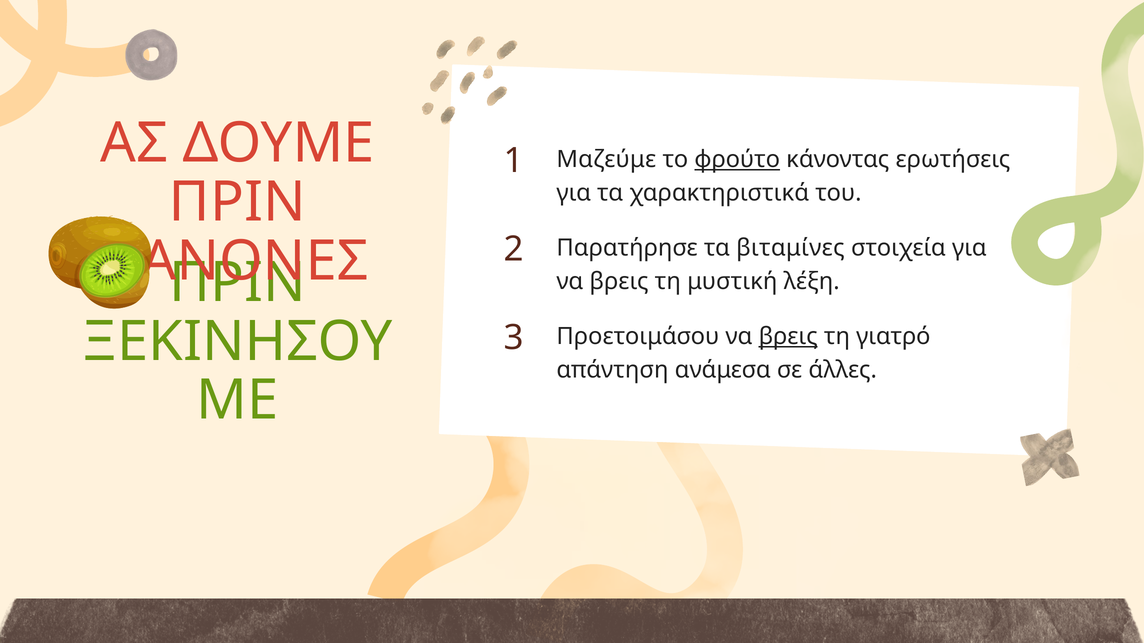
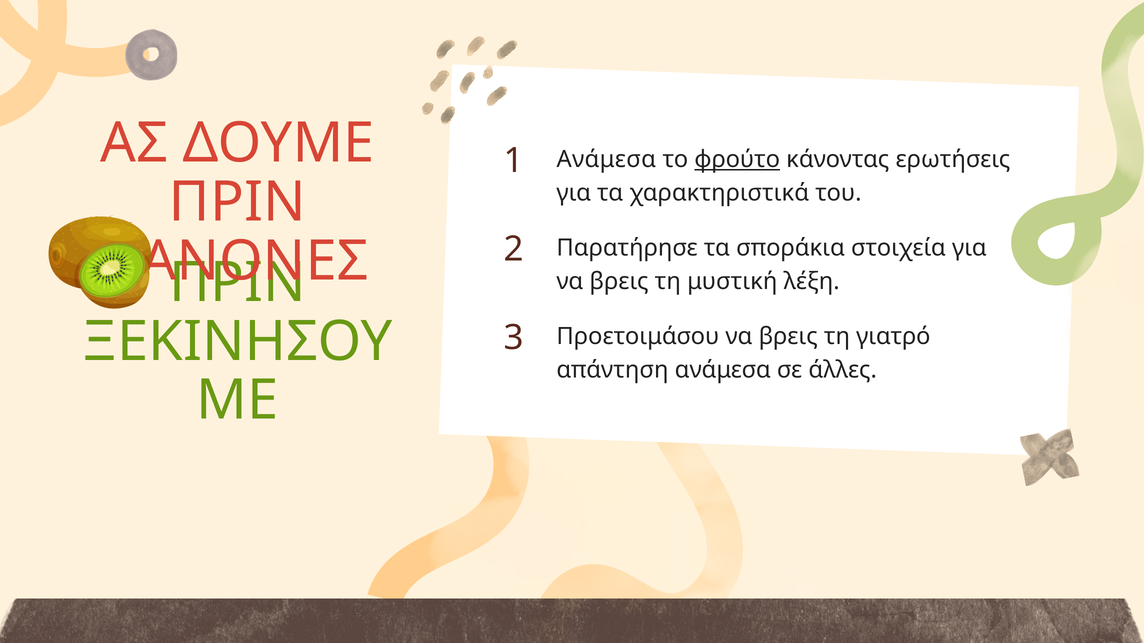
Μαζεύμε at (606, 160): Μαζεύμε -> Ανάμεσα
βιταμίνες: βιταμίνες -> σποράκια
βρεις at (788, 337) underline: present -> none
